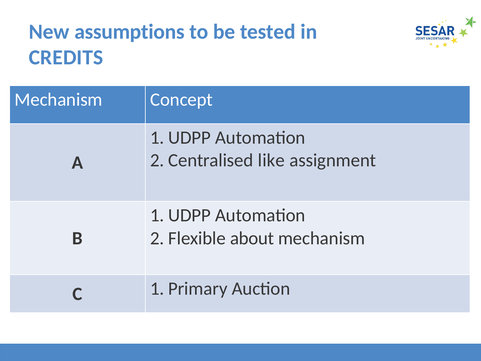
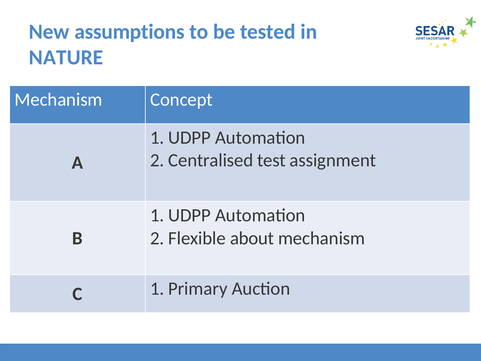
CREDITS: CREDITS -> NATURE
like: like -> test
